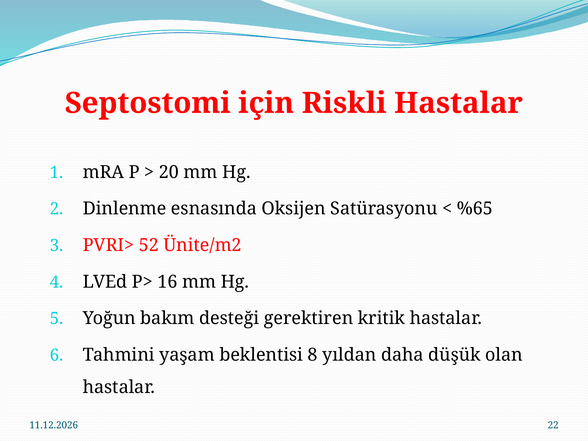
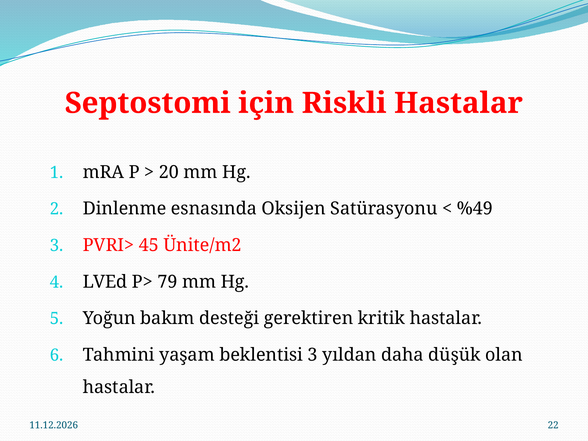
%65: %65 -> %49
52: 52 -> 45
16: 16 -> 79
beklentisi 8: 8 -> 3
